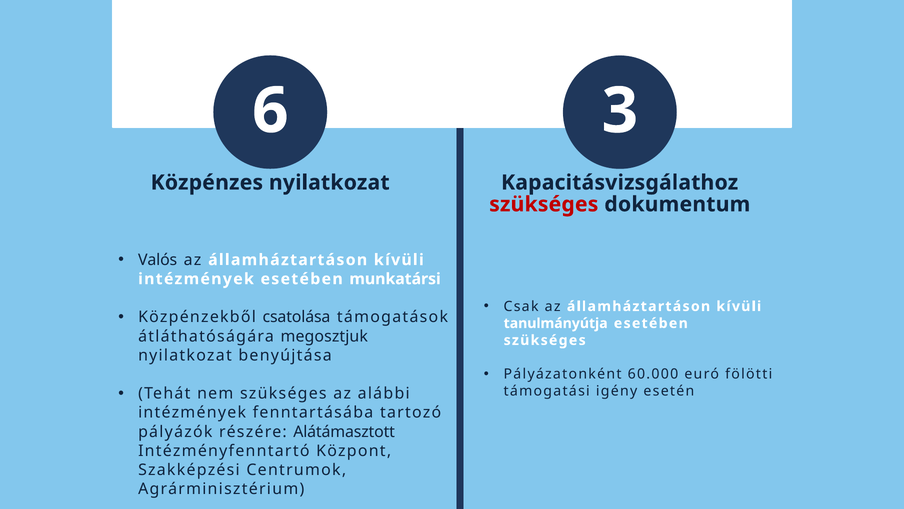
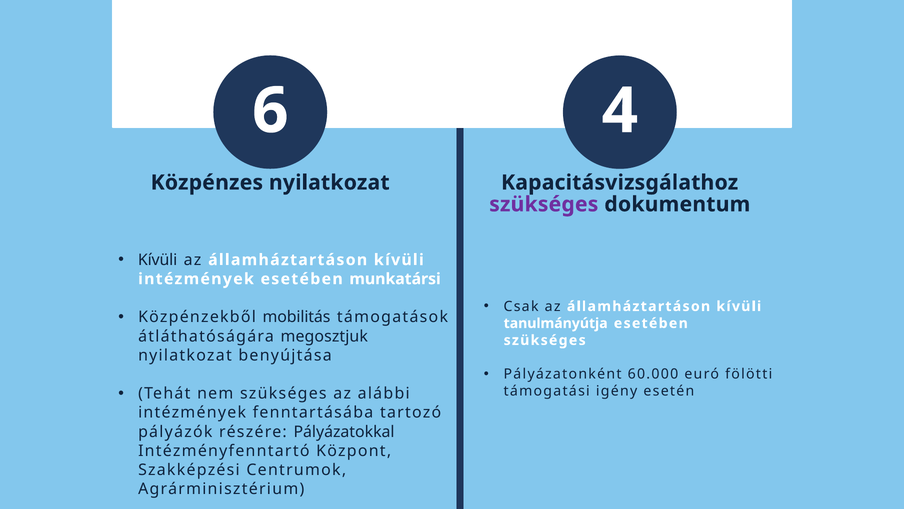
3: 3 -> 4
szükséges at (544, 204) colour: red -> purple
Valós at (158, 260): Valós -> Kívüli
csatolása: csatolása -> mobilitás
Alátámasztott: Alátámasztott -> Pályázatokkal
